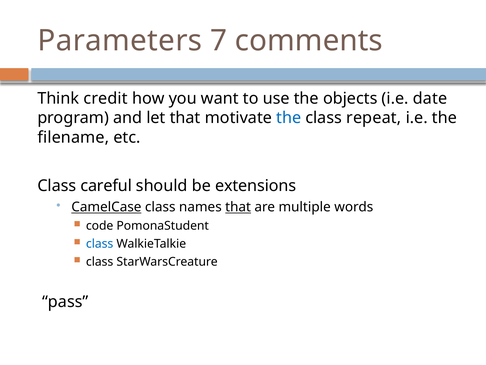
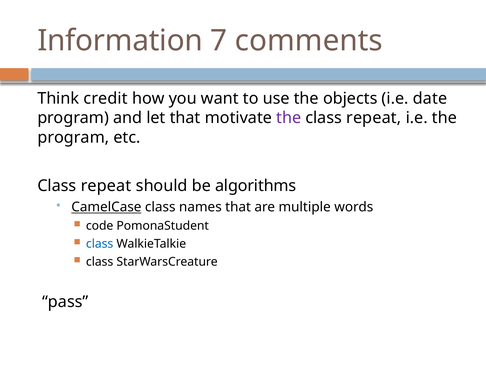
Parameters: Parameters -> Information
the at (289, 118) colour: blue -> purple
filename at (73, 137): filename -> program
careful at (106, 186): careful -> repeat
extensions: extensions -> algorithms
that at (238, 207) underline: present -> none
